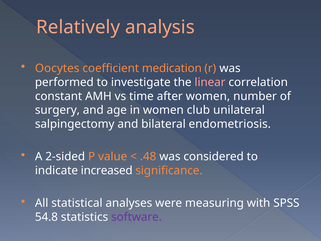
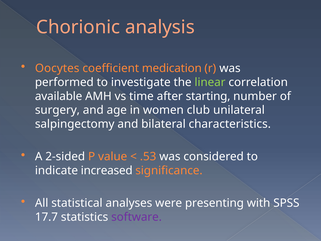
Relatively: Relatively -> Chorionic
linear colour: pink -> light green
constant: constant -> available
after women: women -> starting
endometriosis: endometriosis -> characteristics
.48: .48 -> .53
measuring: measuring -> presenting
54.8: 54.8 -> 17.7
